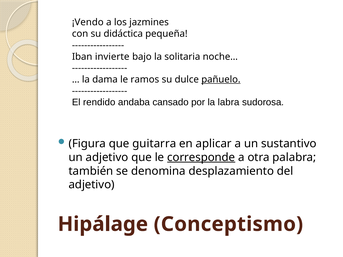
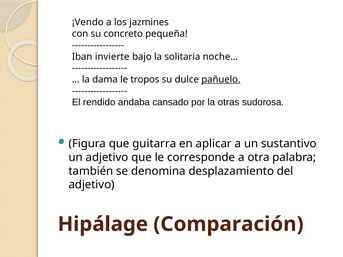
didáctica: didáctica -> concreto
ramos: ramos -> tropos
labra: labra -> otras
corresponde underline: present -> none
Conceptismo: Conceptismo -> Comparación
